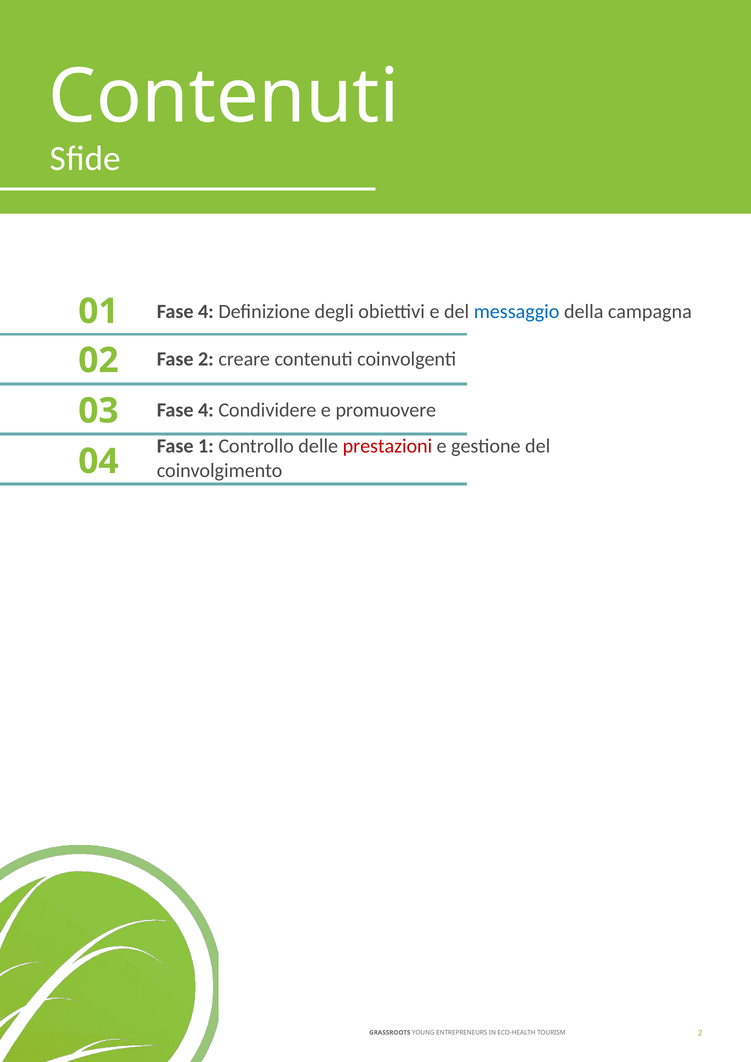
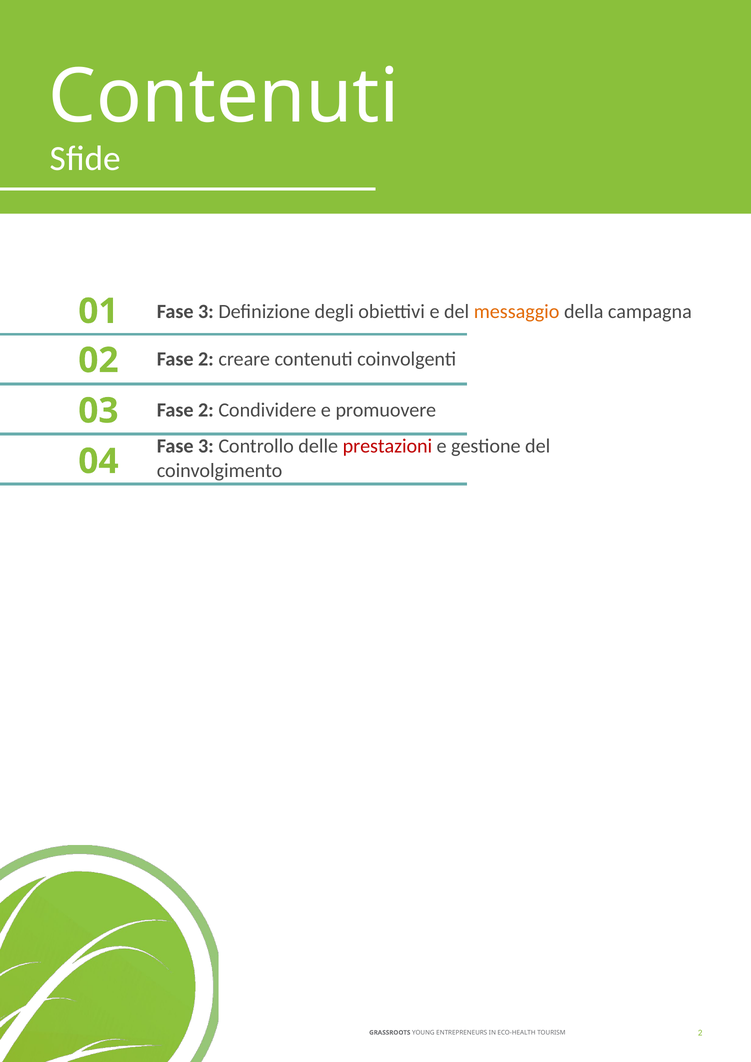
01 Fase 4: 4 -> 3
messaggio colour: blue -> orange
4 at (206, 410): 4 -> 2
1 at (206, 446): 1 -> 3
